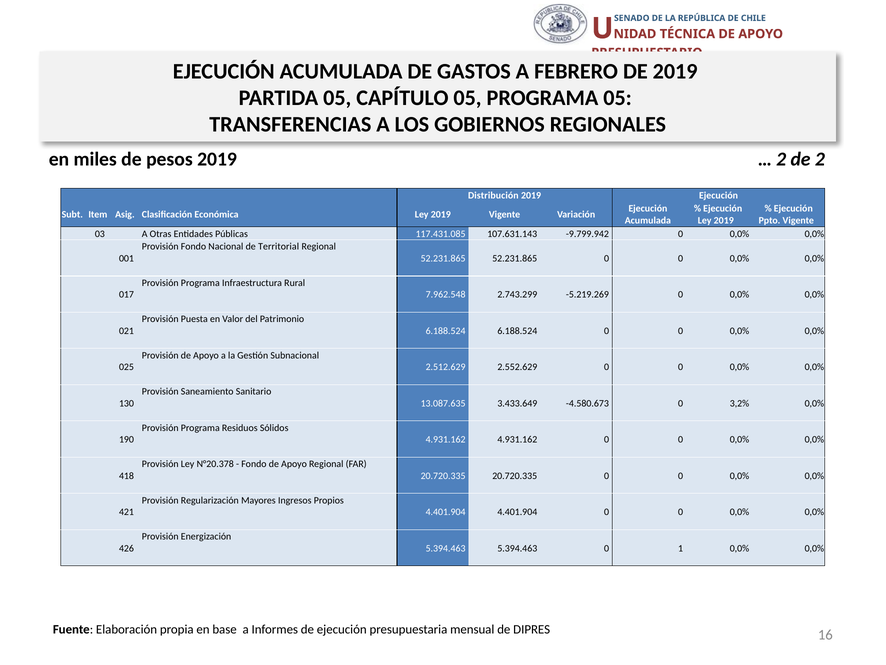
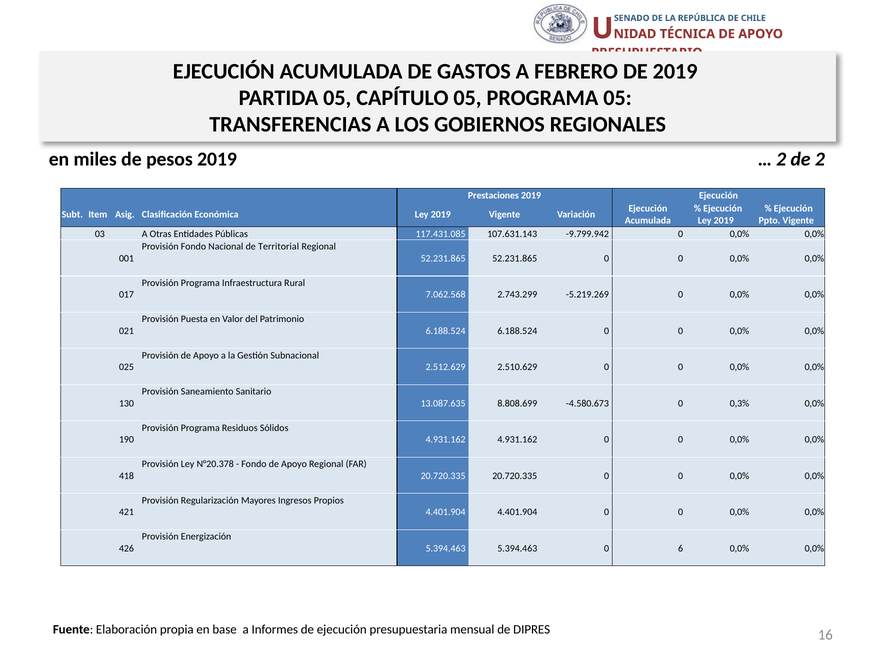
Distribución: Distribución -> Prestaciones
7.962.548: 7.962.548 -> 7.062.568
2.552.629: 2.552.629 -> 2.510.629
3.433.649: 3.433.649 -> 8.808.699
3,2%: 3,2% -> 0,3%
1: 1 -> 6
